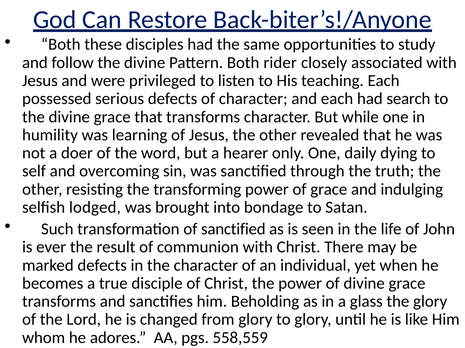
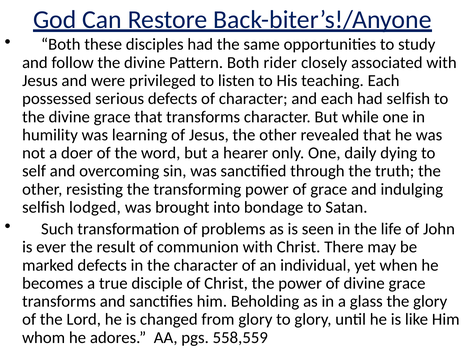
had search: search -> selfish
of sanctified: sanctified -> problems
